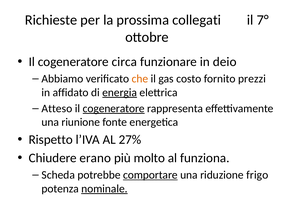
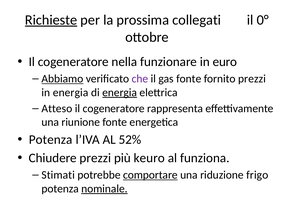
Richieste underline: none -> present
7°: 7° -> 0°
circa: circa -> nella
deio: deio -> euro
Abbiamo underline: none -> present
che colour: orange -> purple
gas costo: costo -> fonte
in affidato: affidato -> energia
cogeneratore at (114, 108) underline: present -> none
Rispetto at (51, 139): Rispetto -> Potenza
27%: 27% -> 52%
Chiudere erano: erano -> prezzi
molto: molto -> keuro
Scheda: Scheda -> Stimati
